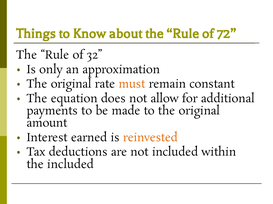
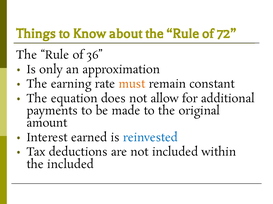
32: 32 -> 36
original at (71, 84): original -> earning
reinvested colour: orange -> blue
